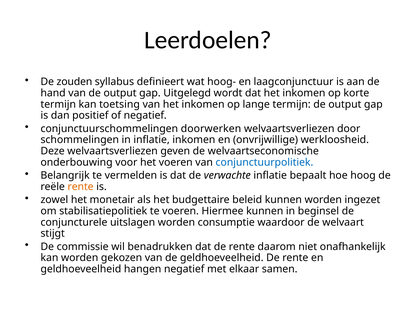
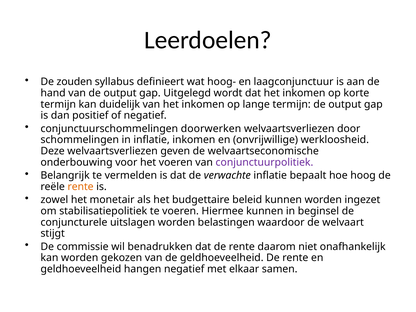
toetsing: toetsing -> duidelijk
conjunctuurpolitiek colour: blue -> purple
consumptie: consumptie -> belastingen
